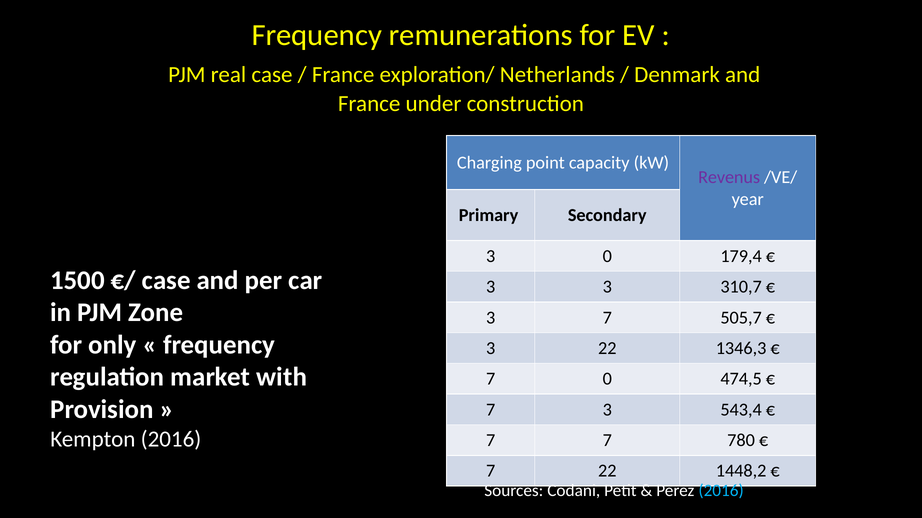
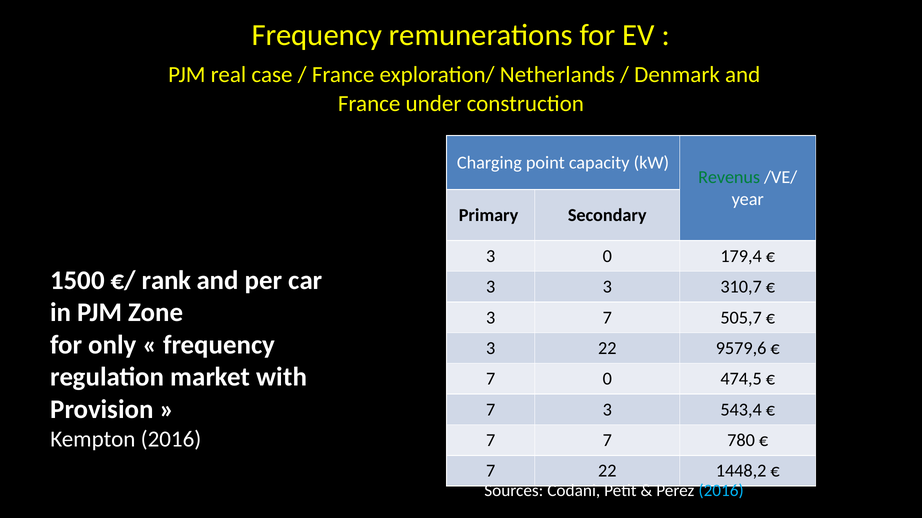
Revenus colour: purple -> green
case at (166, 281): case -> rank
1346,3: 1346,3 -> 9579,6
